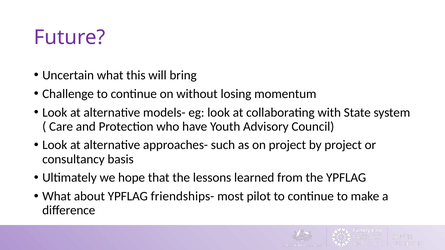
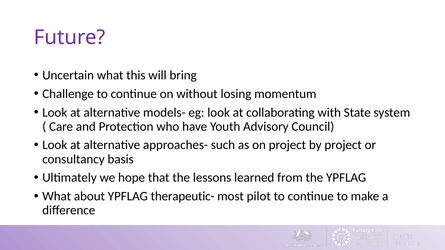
friendships-: friendships- -> therapeutic-
